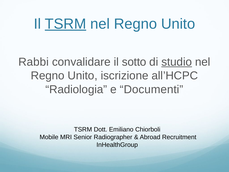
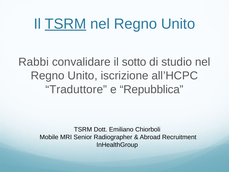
studio underline: present -> none
Radiologia: Radiologia -> Traduttore
Documenti: Documenti -> Repubblica
